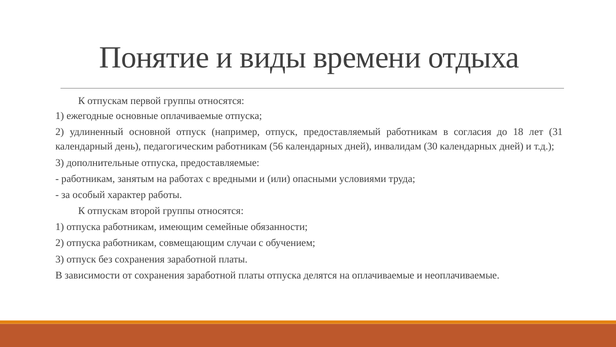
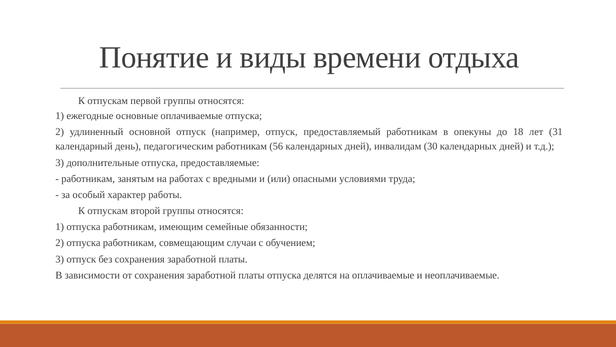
согласия: согласия -> опекуны
